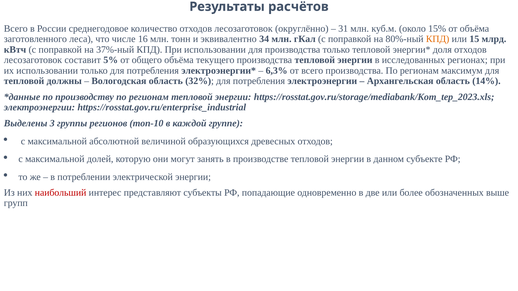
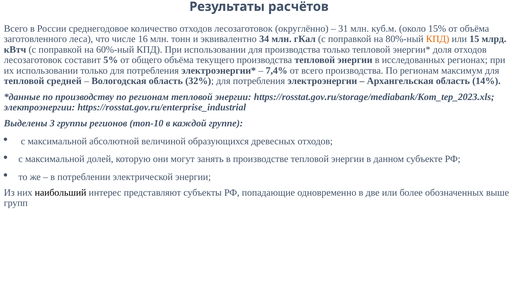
37%-ный: 37%-ный -> 60%-ный
6,3%: 6,3% -> 7,4%
должны: должны -> средней
наибольший colour: red -> black
